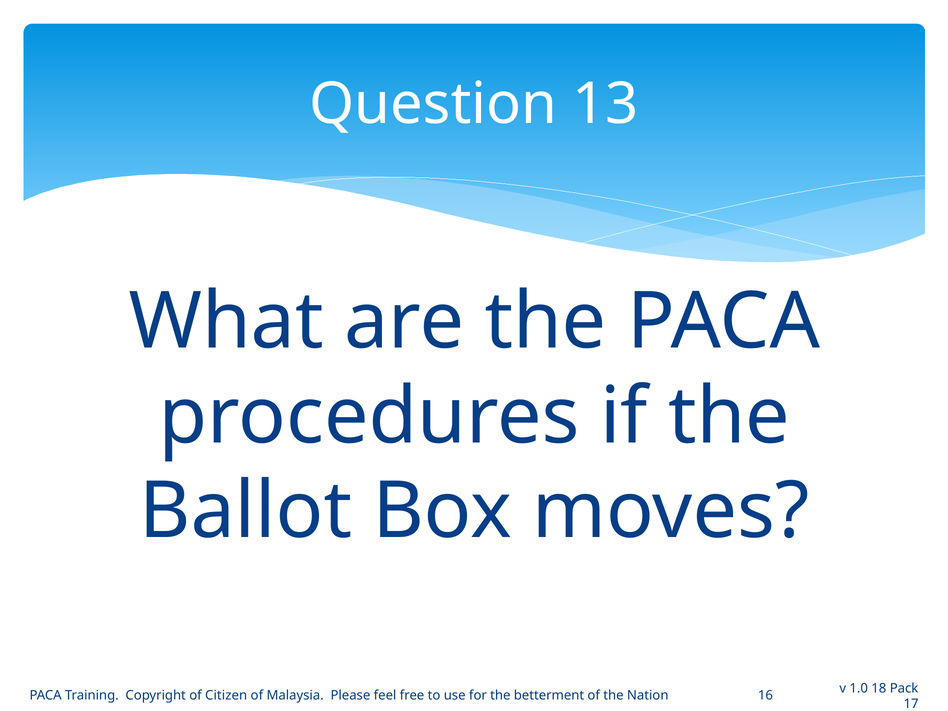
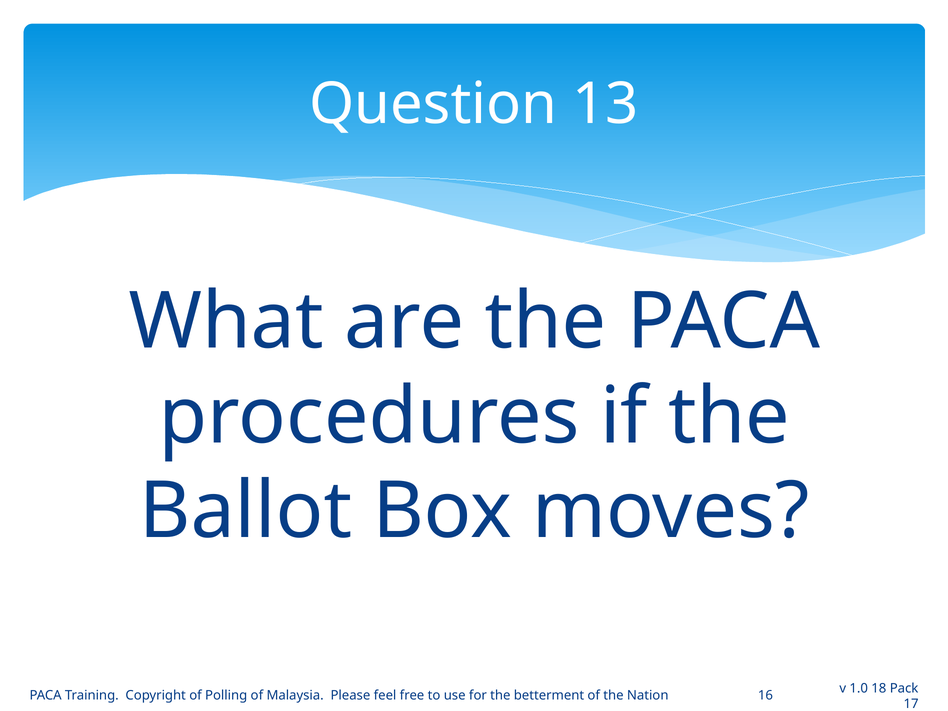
Citizen: Citizen -> Polling
